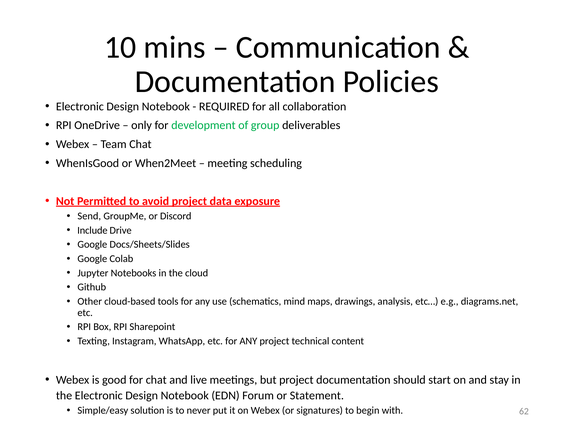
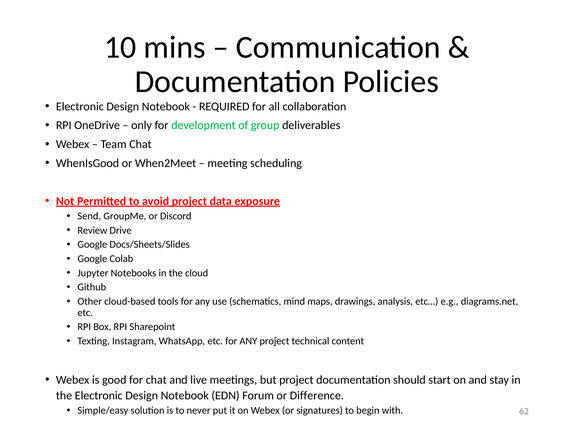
Include: Include -> Review
Statement: Statement -> Difference
